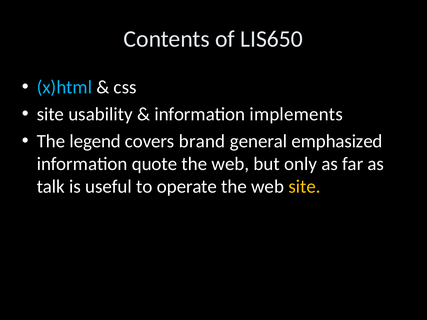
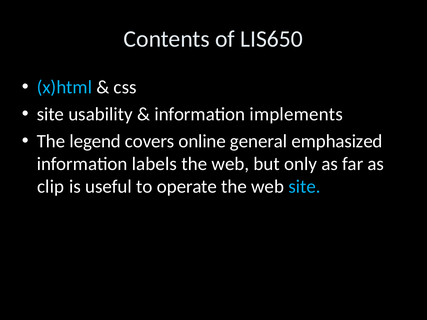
brand: brand -> online
quote: quote -> labels
talk: talk -> clip
site at (305, 187) colour: yellow -> light blue
